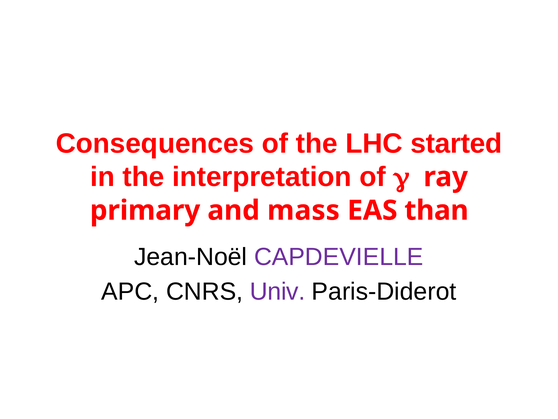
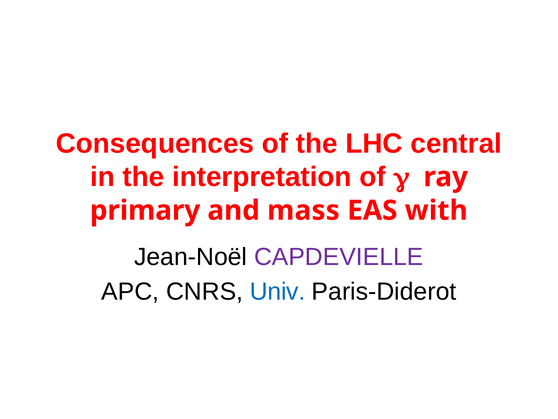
started: started -> central
than: than -> with
Univ colour: purple -> blue
